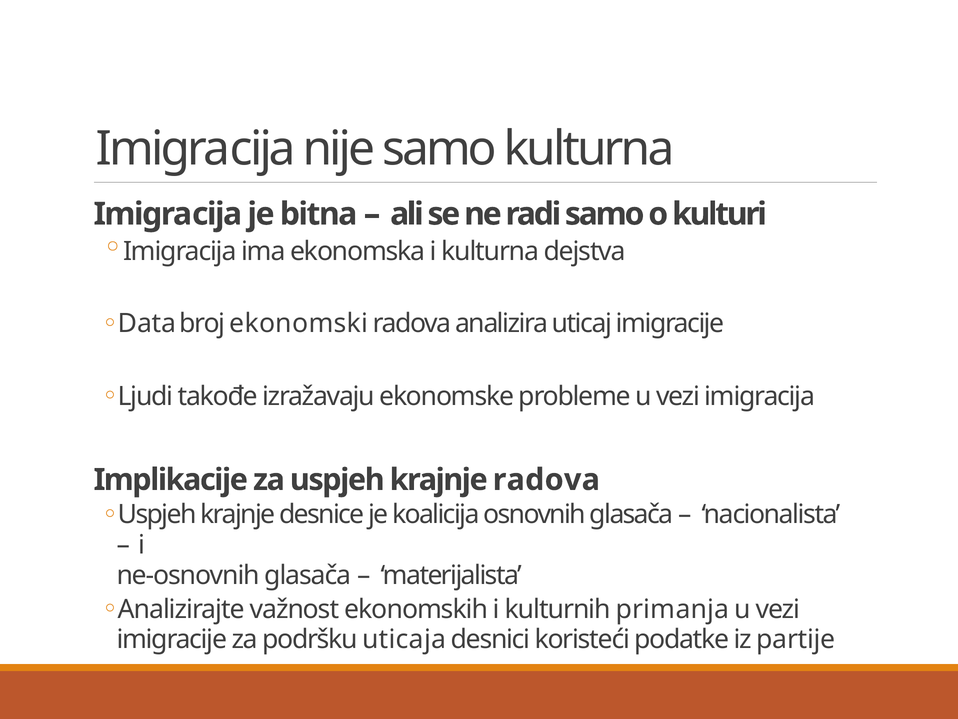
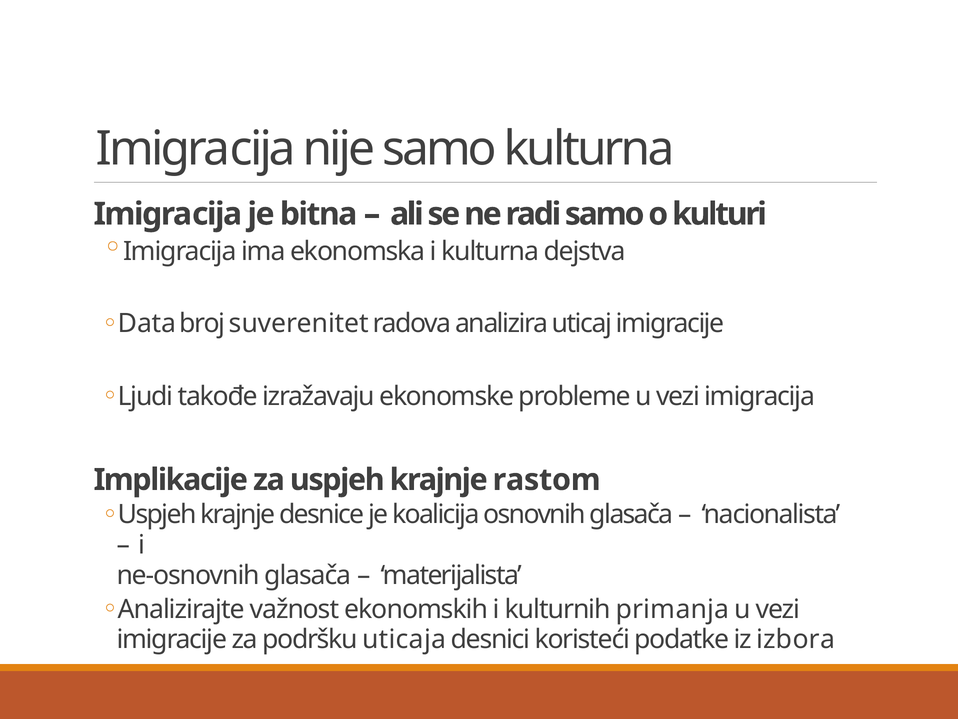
ekonomski: ekonomski -> suverenitet
krajnje radova: radova -> rastom
partije: partije -> izbora
